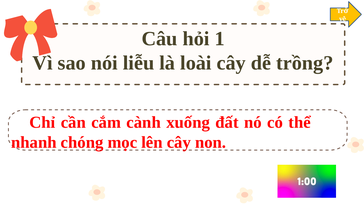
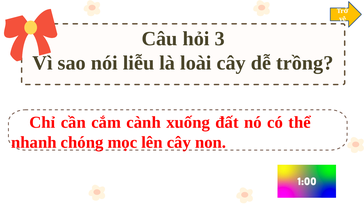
1: 1 -> 3
